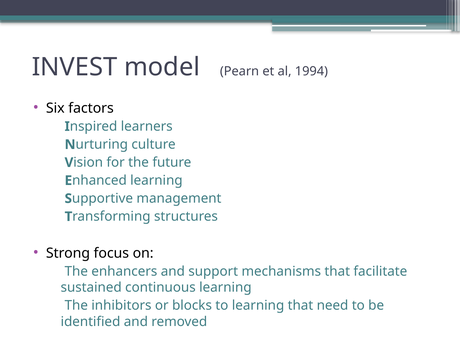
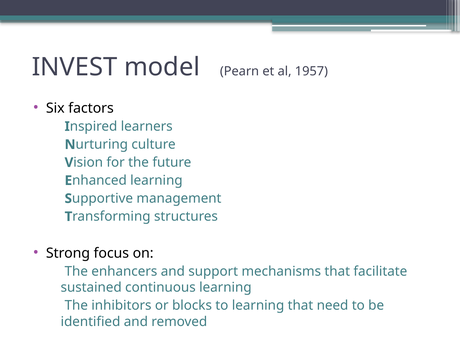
1994: 1994 -> 1957
